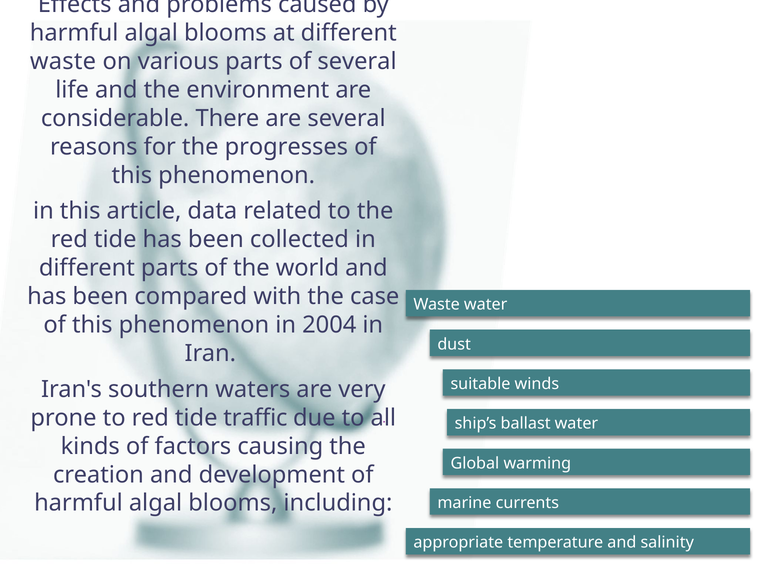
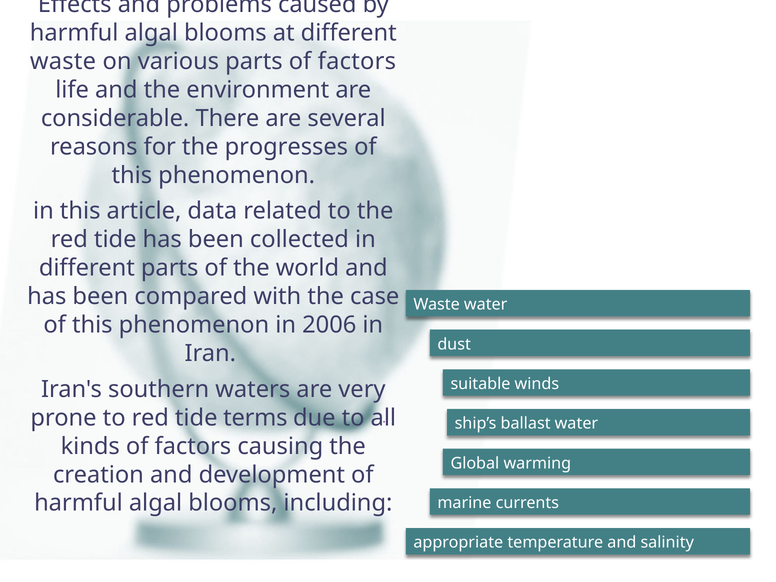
parts of several: several -> factors
2004: 2004 -> 2006
traffic: traffic -> terms
